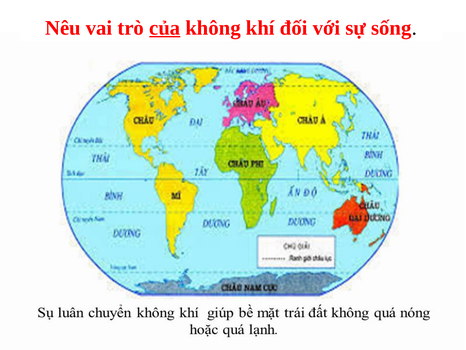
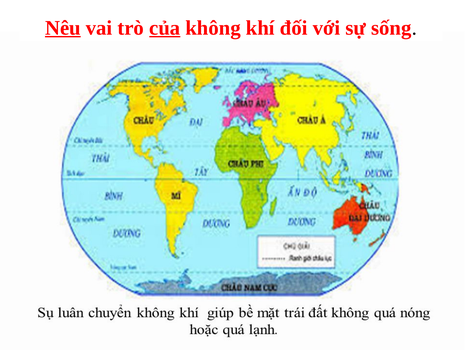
Nêu underline: none -> present
